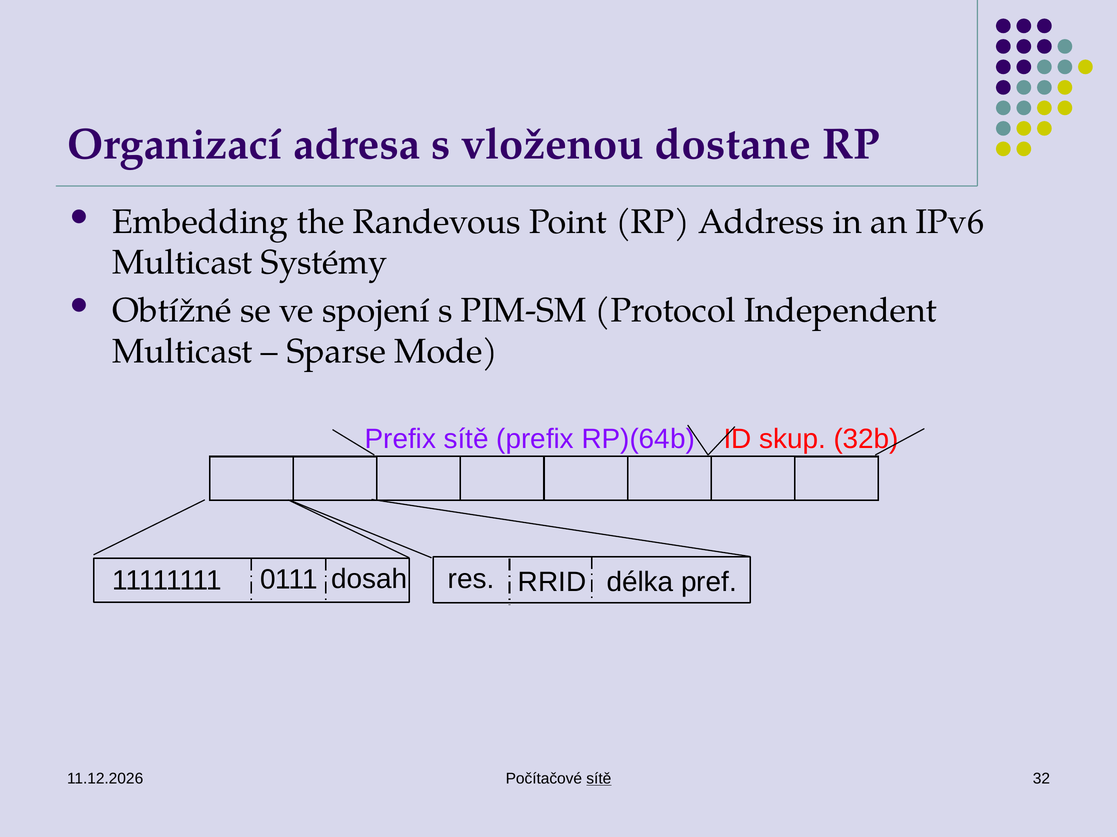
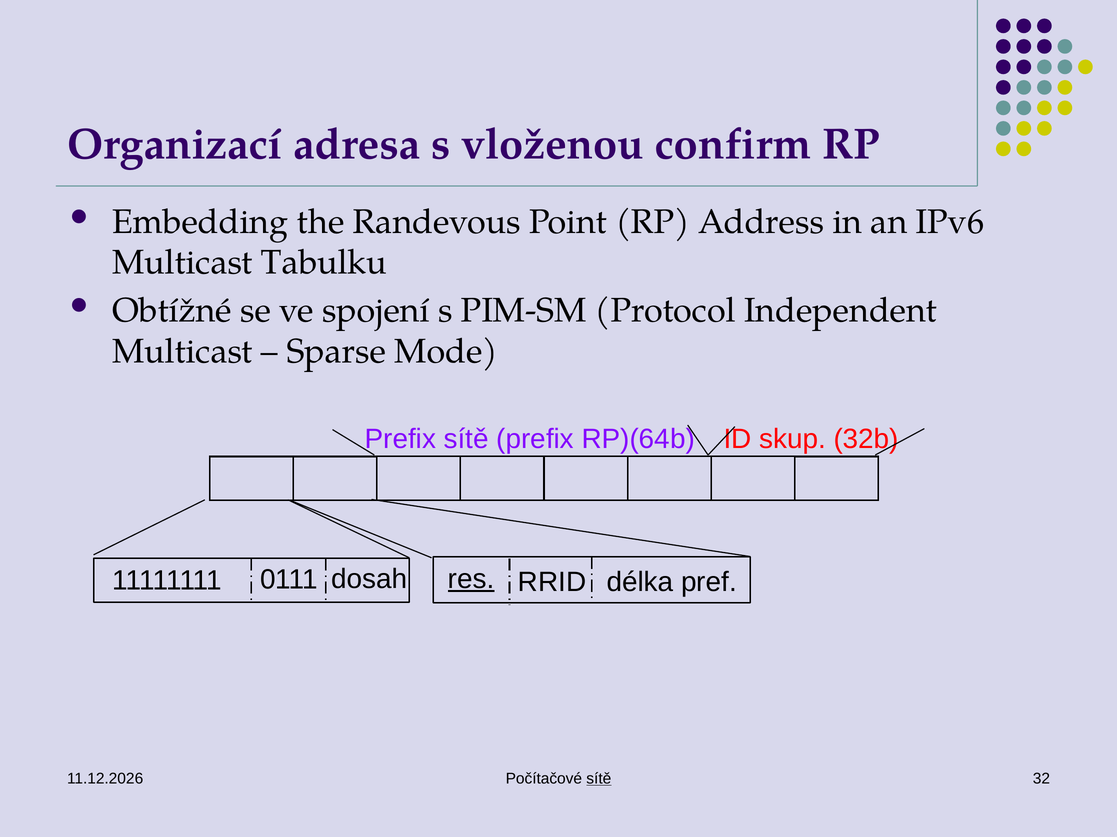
dostane: dostane -> confirm
Systémy: Systémy -> Tabulku
res underline: none -> present
